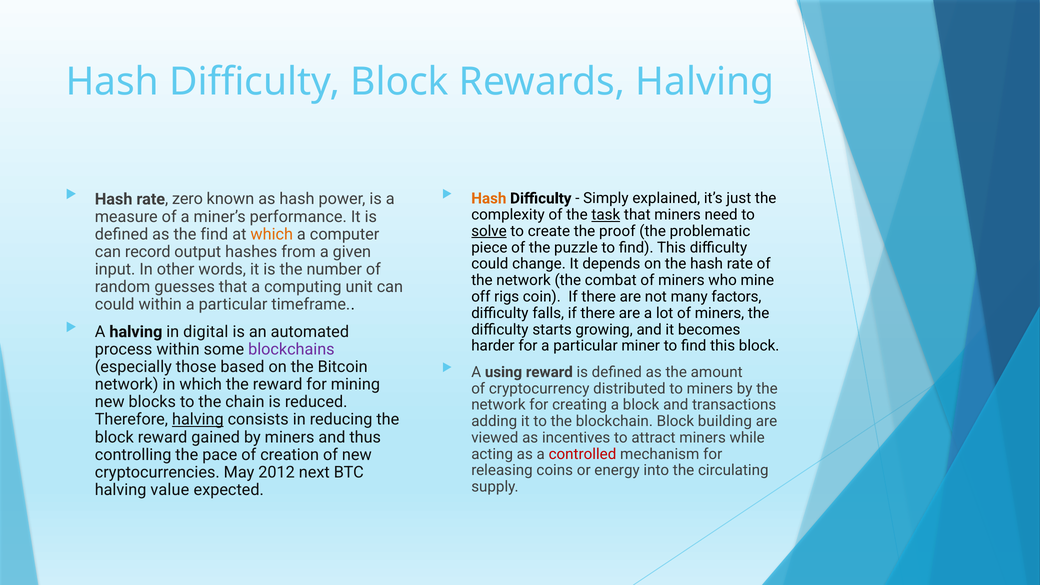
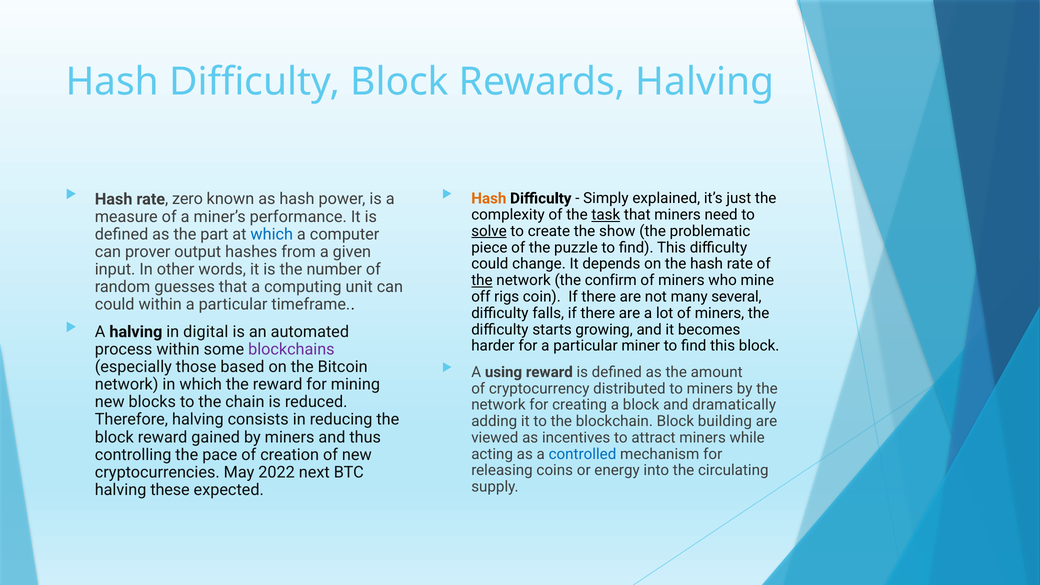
proof: proof -> show
the find: find -> part
which at (272, 234) colour: orange -> blue
record: record -> prover
the at (482, 280) underline: none -> present
combat: combat -> confirm
factors: factors -> several
transactions: transactions -> dramatically
halving at (198, 420) underline: present -> none
controlled colour: red -> blue
2012: 2012 -> 2022
value: value -> these
